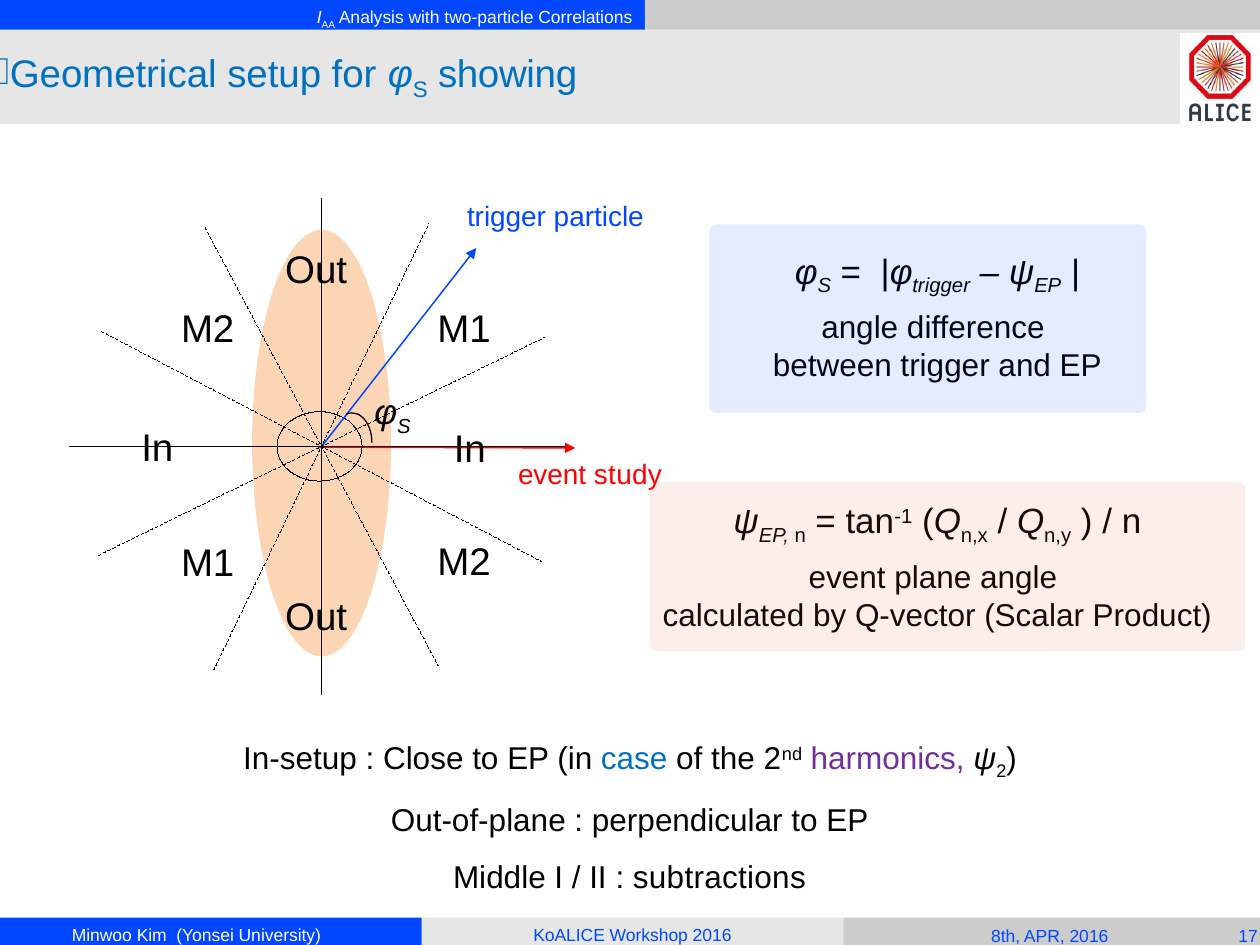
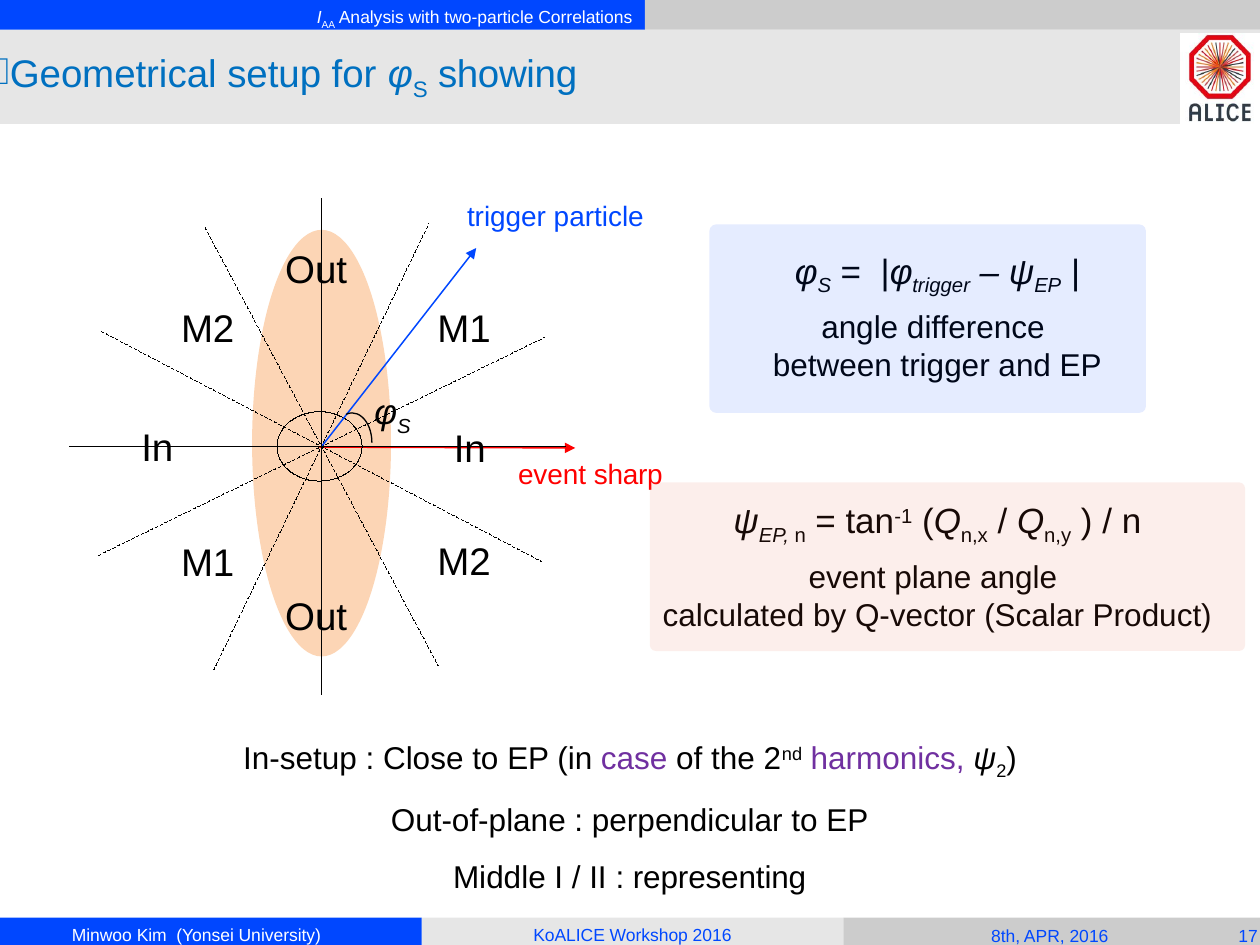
study: study -> sharp
case colour: blue -> purple
subtractions: subtractions -> representing
